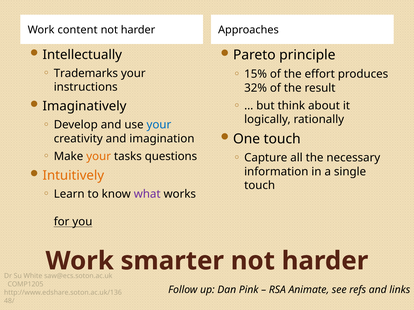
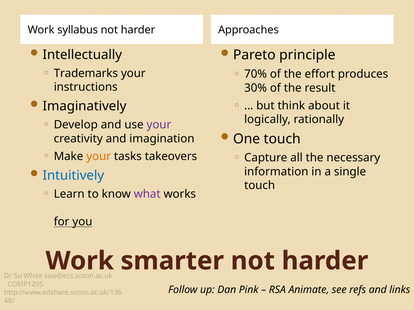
content: content -> syllabus
15%: 15% -> 70%
32%: 32% -> 30%
your at (159, 125) colour: blue -> purple
questions: questions -> takeovers
Intuitively colour: orange -> blue
